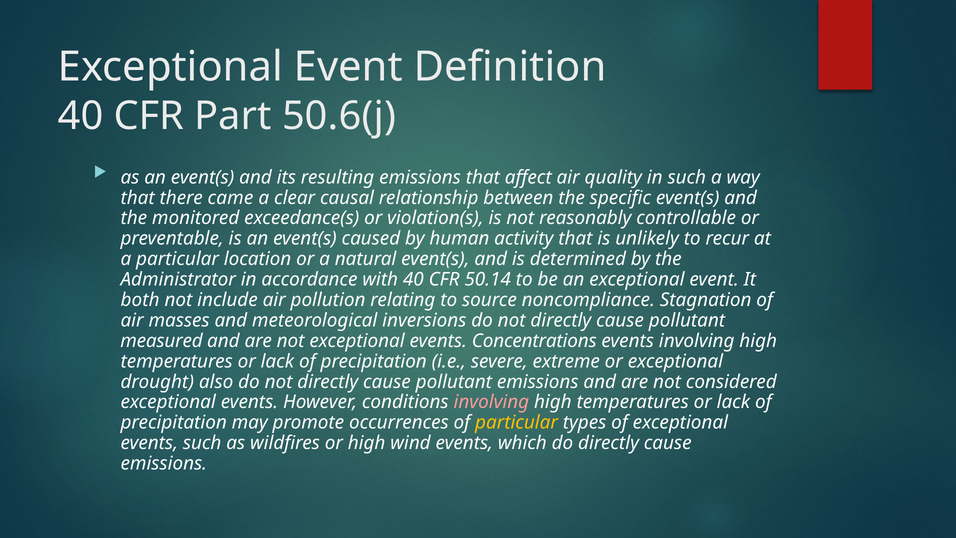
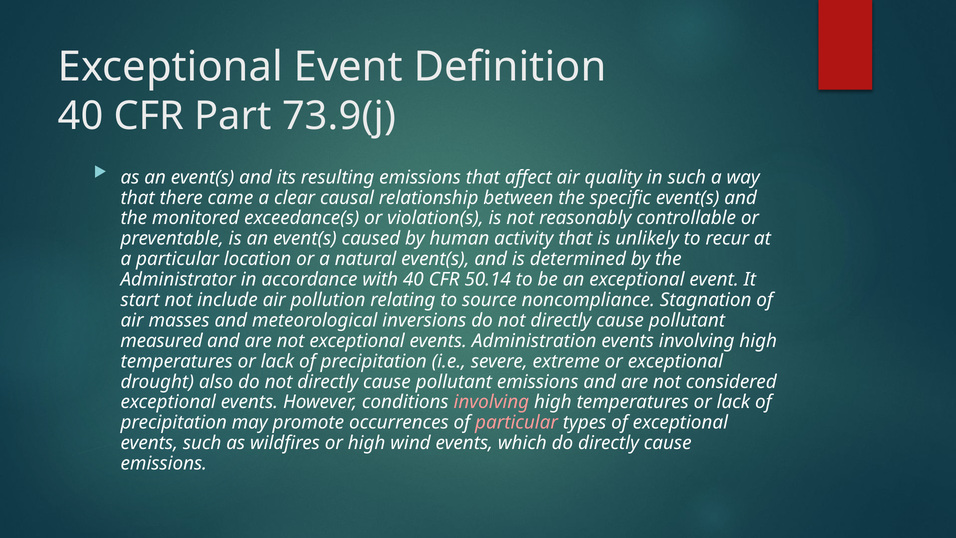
50.6(j: 50.6(j -> 73.9(j
both: both -> start
Concentrations: Concentrations -> Administration
particular at (517, 422) colour: yellow -> pink
